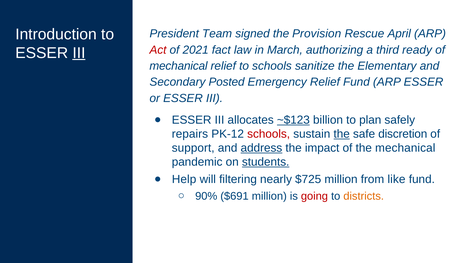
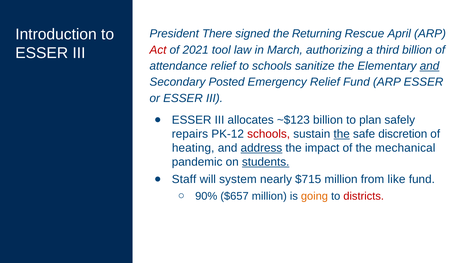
Team: Team -> There
Provision: Provision -> Returning
fact: fact -> tool
third ready: ready -> billion
III at (79, 53) underline: present -> none
mechanical at (179, 66): mechanical -> attendance
and at (430, 66) underline: none -> present
~$123 underline: present -> none
support: support -> heating
Help: Help -> Staff
filtering: filtering -> system
$725: $725 -> $715
$691: $691 -> $657
going colour: red -> orange
districts colour: orange -> red
